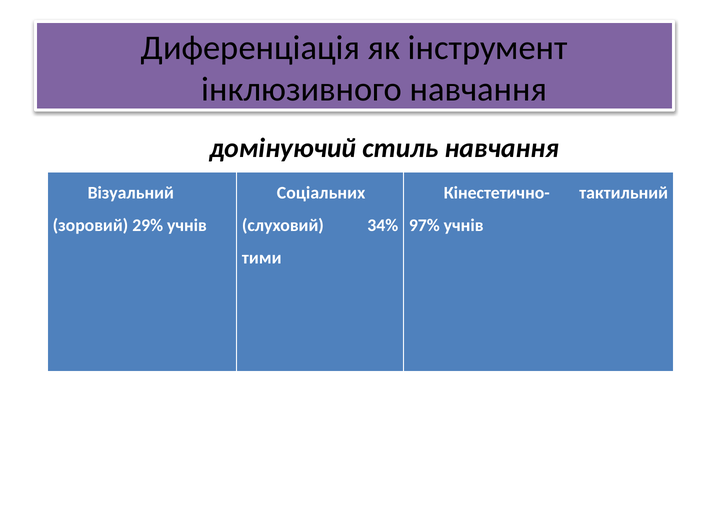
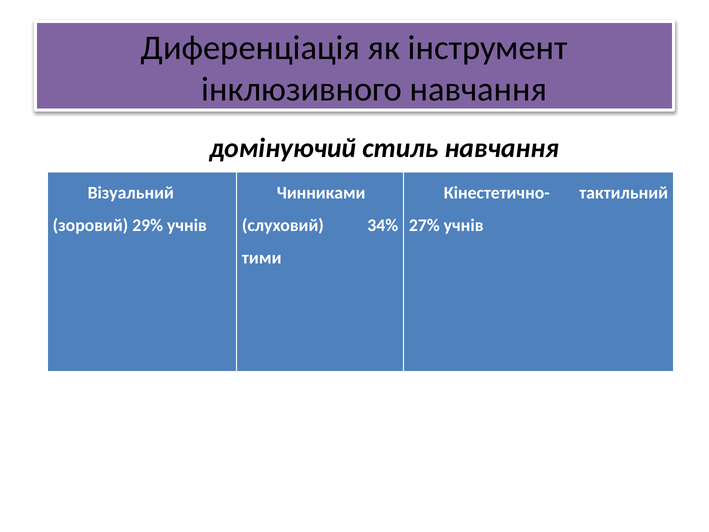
Соціальних: Соціальних -> Чинниками
97%: 97% -> 27%
